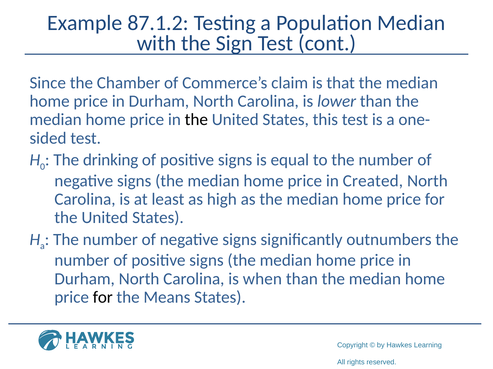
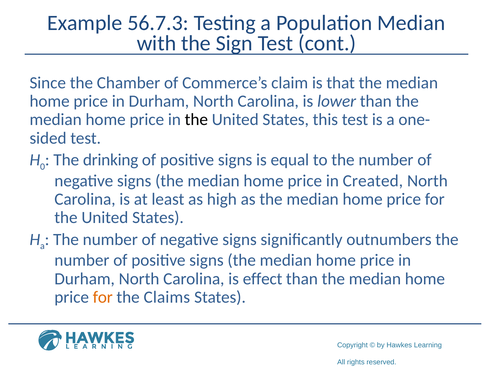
87.1.2: 87.1.2 -> 56.7.3
when: when -> effect
for at (103, 298) colour: black -> orange
Means: Means -> Claims
